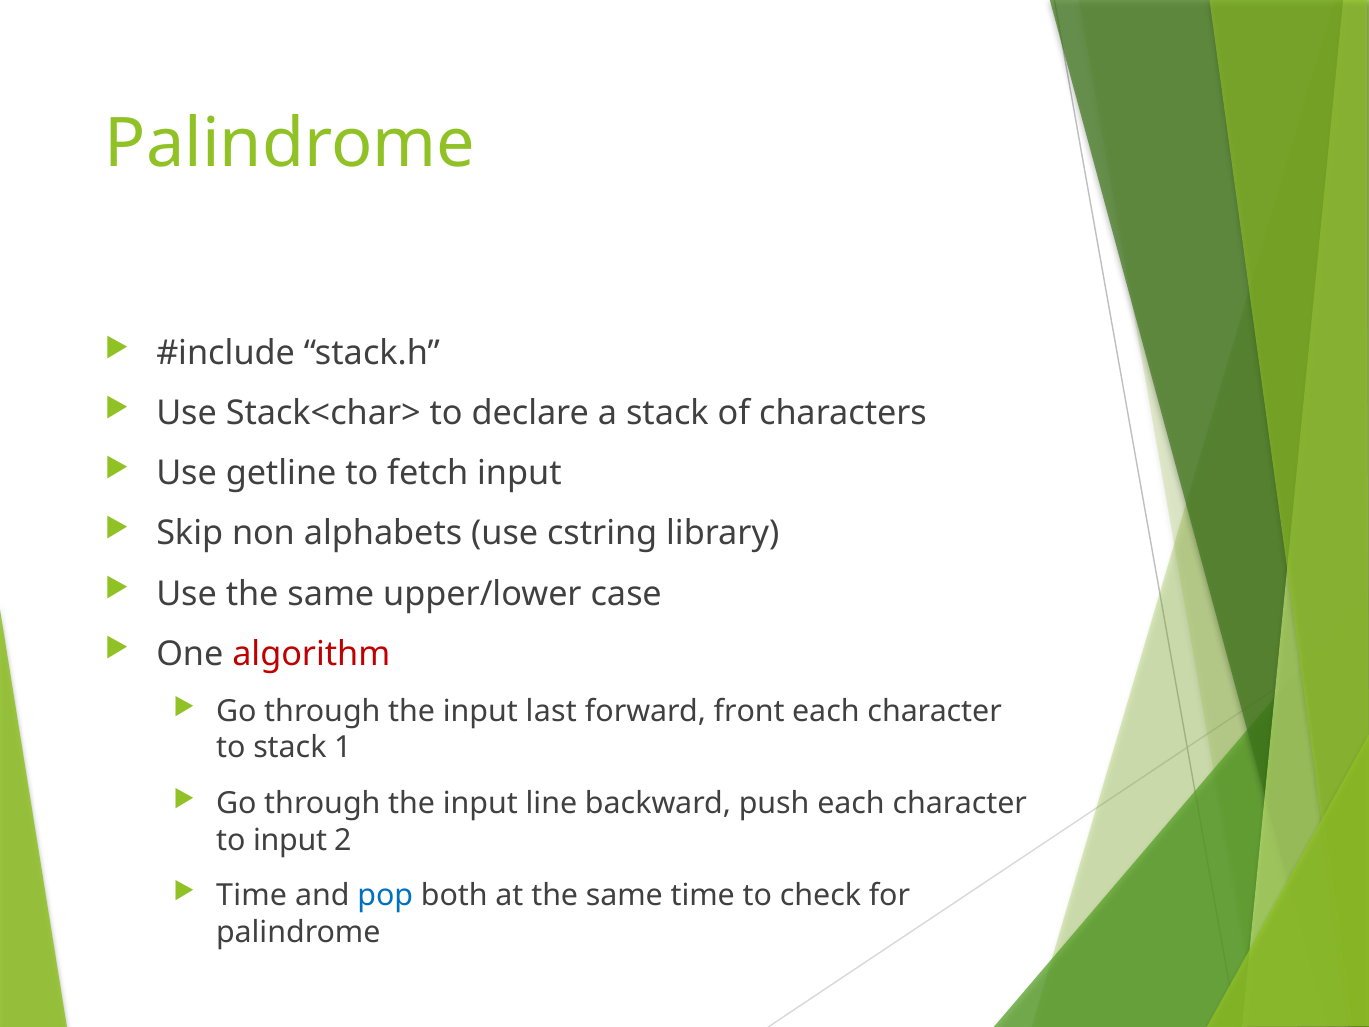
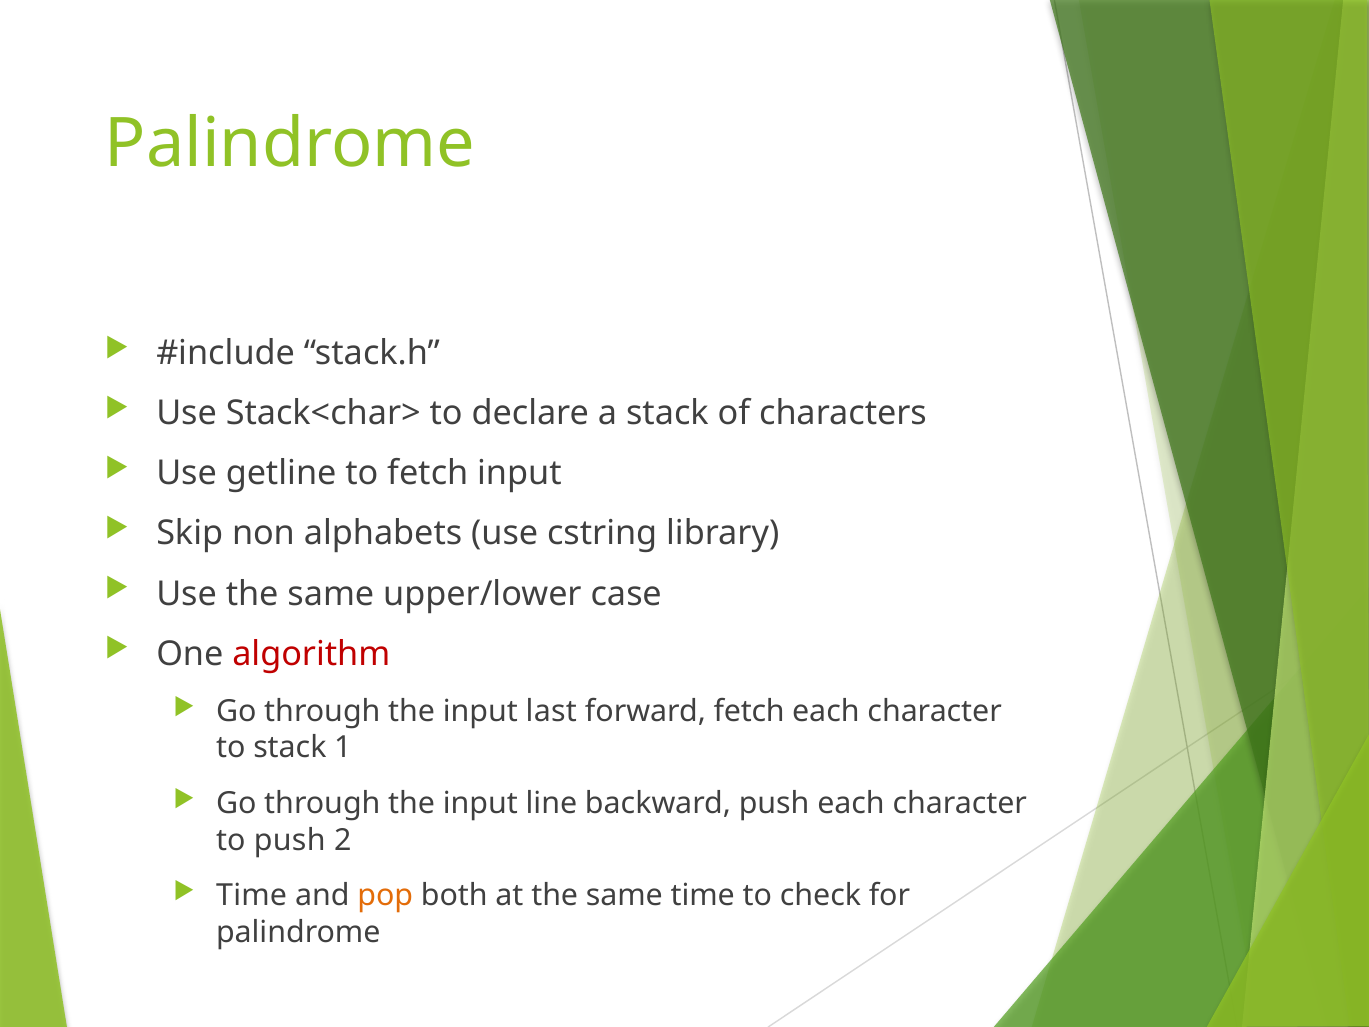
forward front: front -> fetch
to input: input -> push
pop colour: blue -> orange
